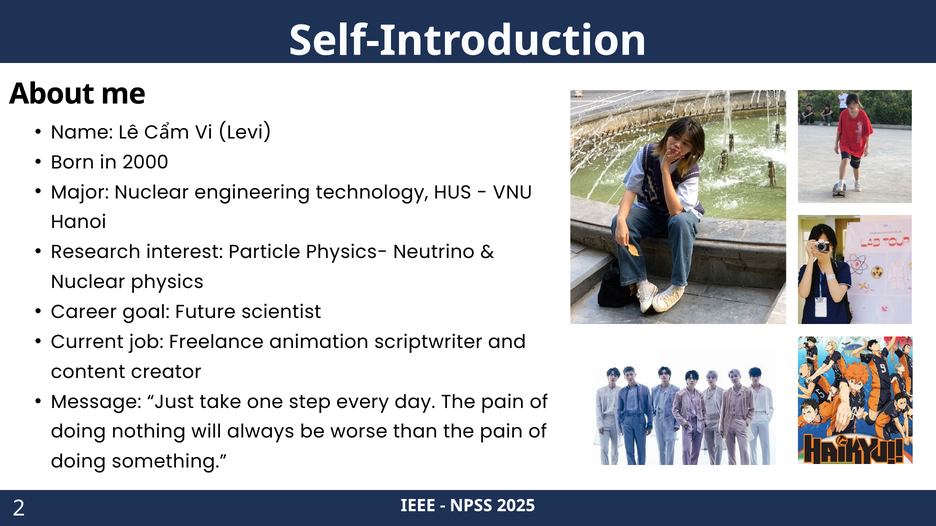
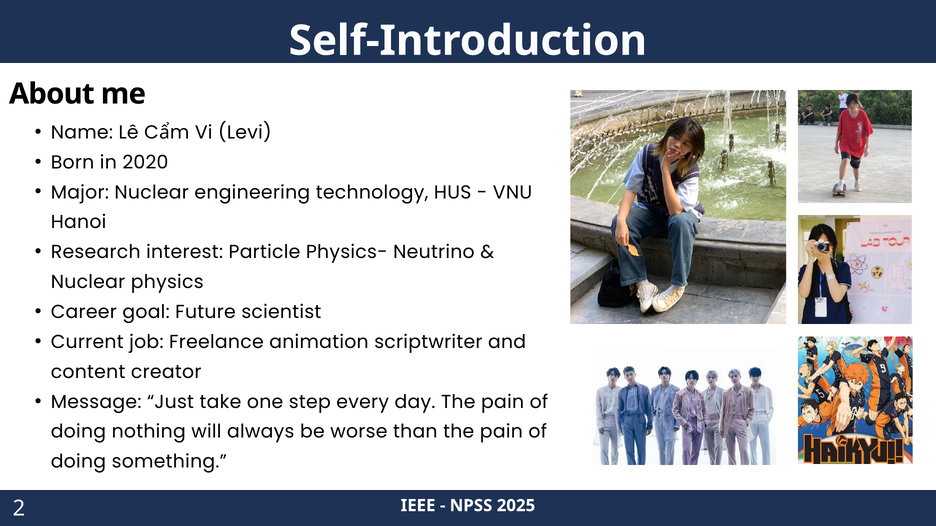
2000: 2000 -> 2020
